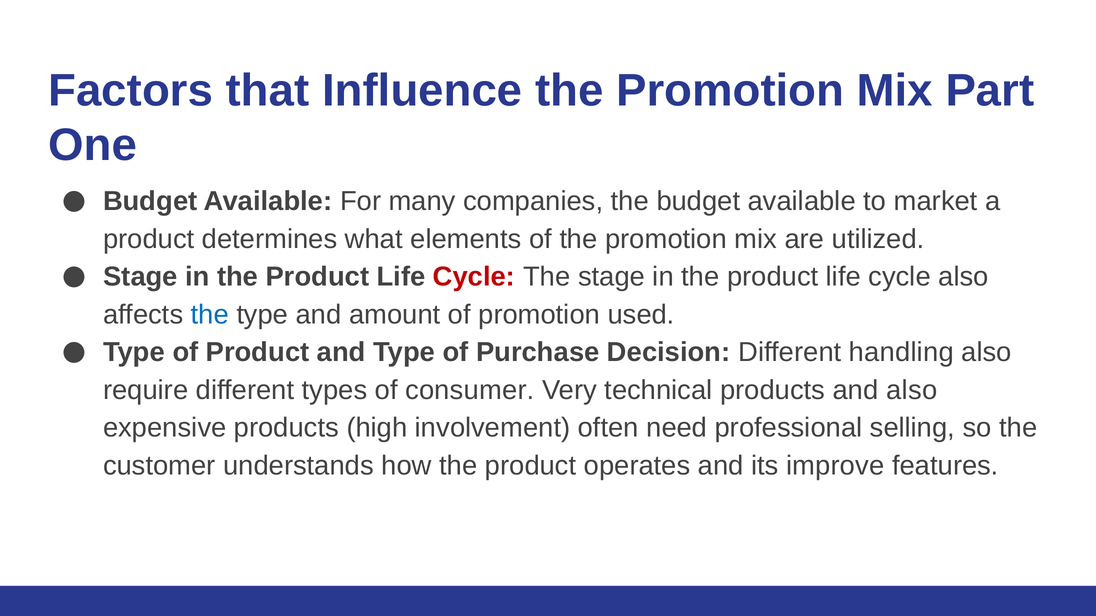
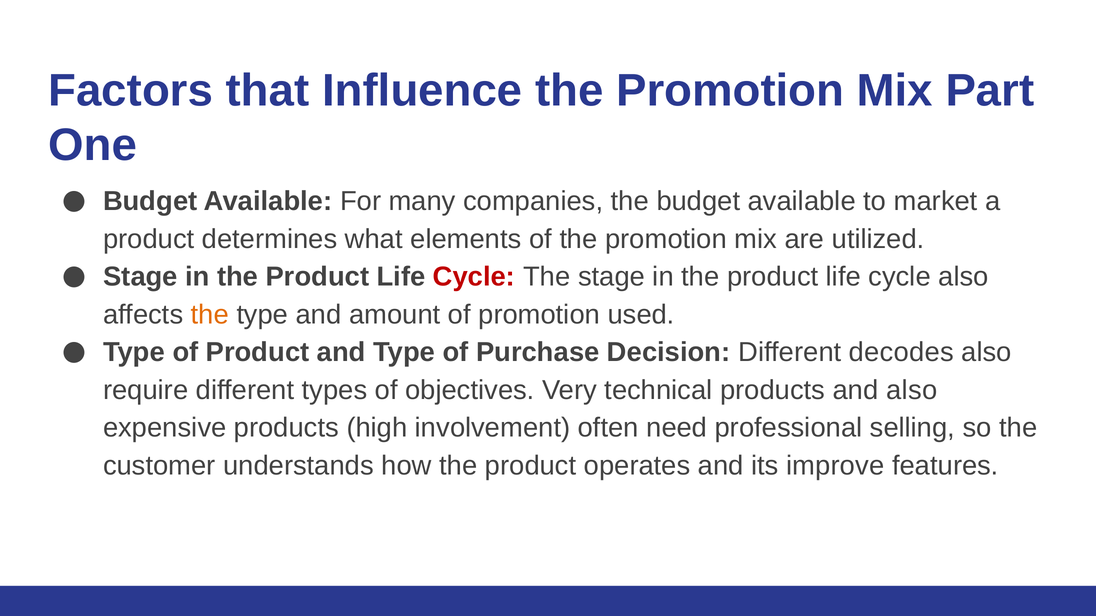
the at (210, 315) colour: blue -> orange
handling: handling -> decodes
consumer: consumer -> objectives
